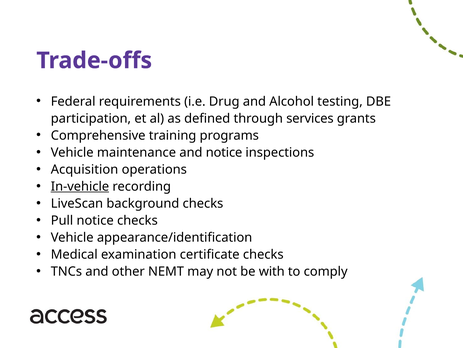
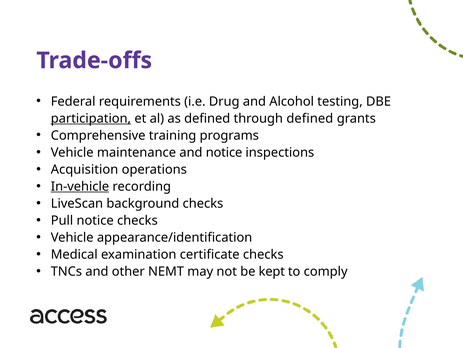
participation underline: none -> present
through services: services -> defined
with: with -> kept
